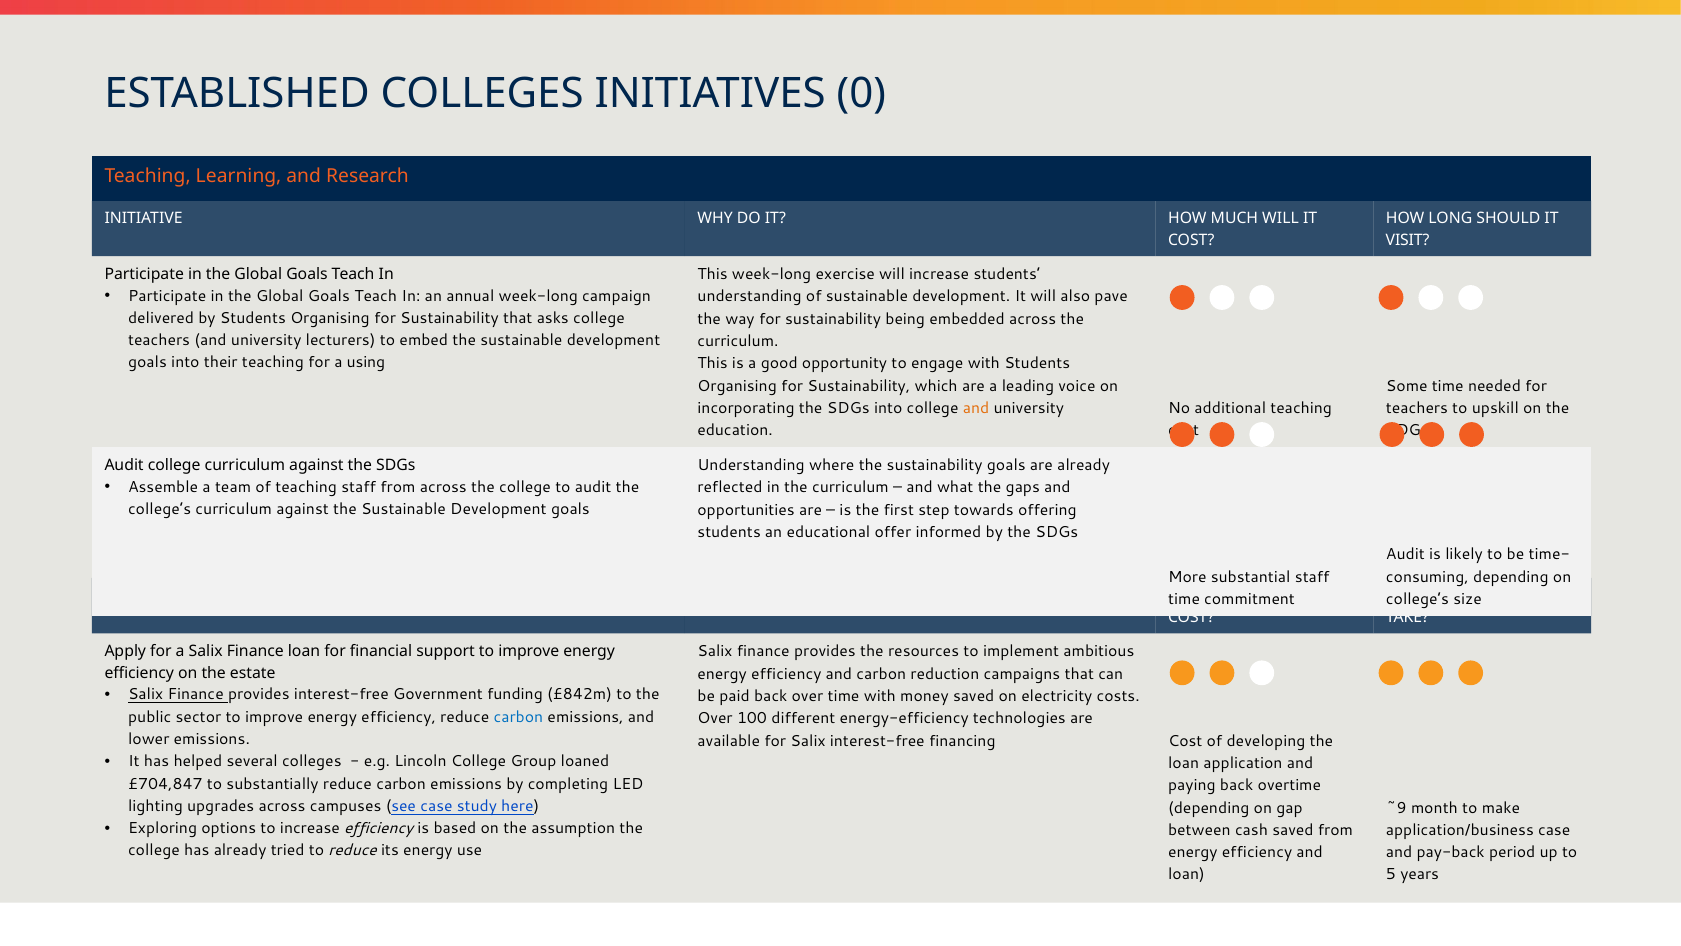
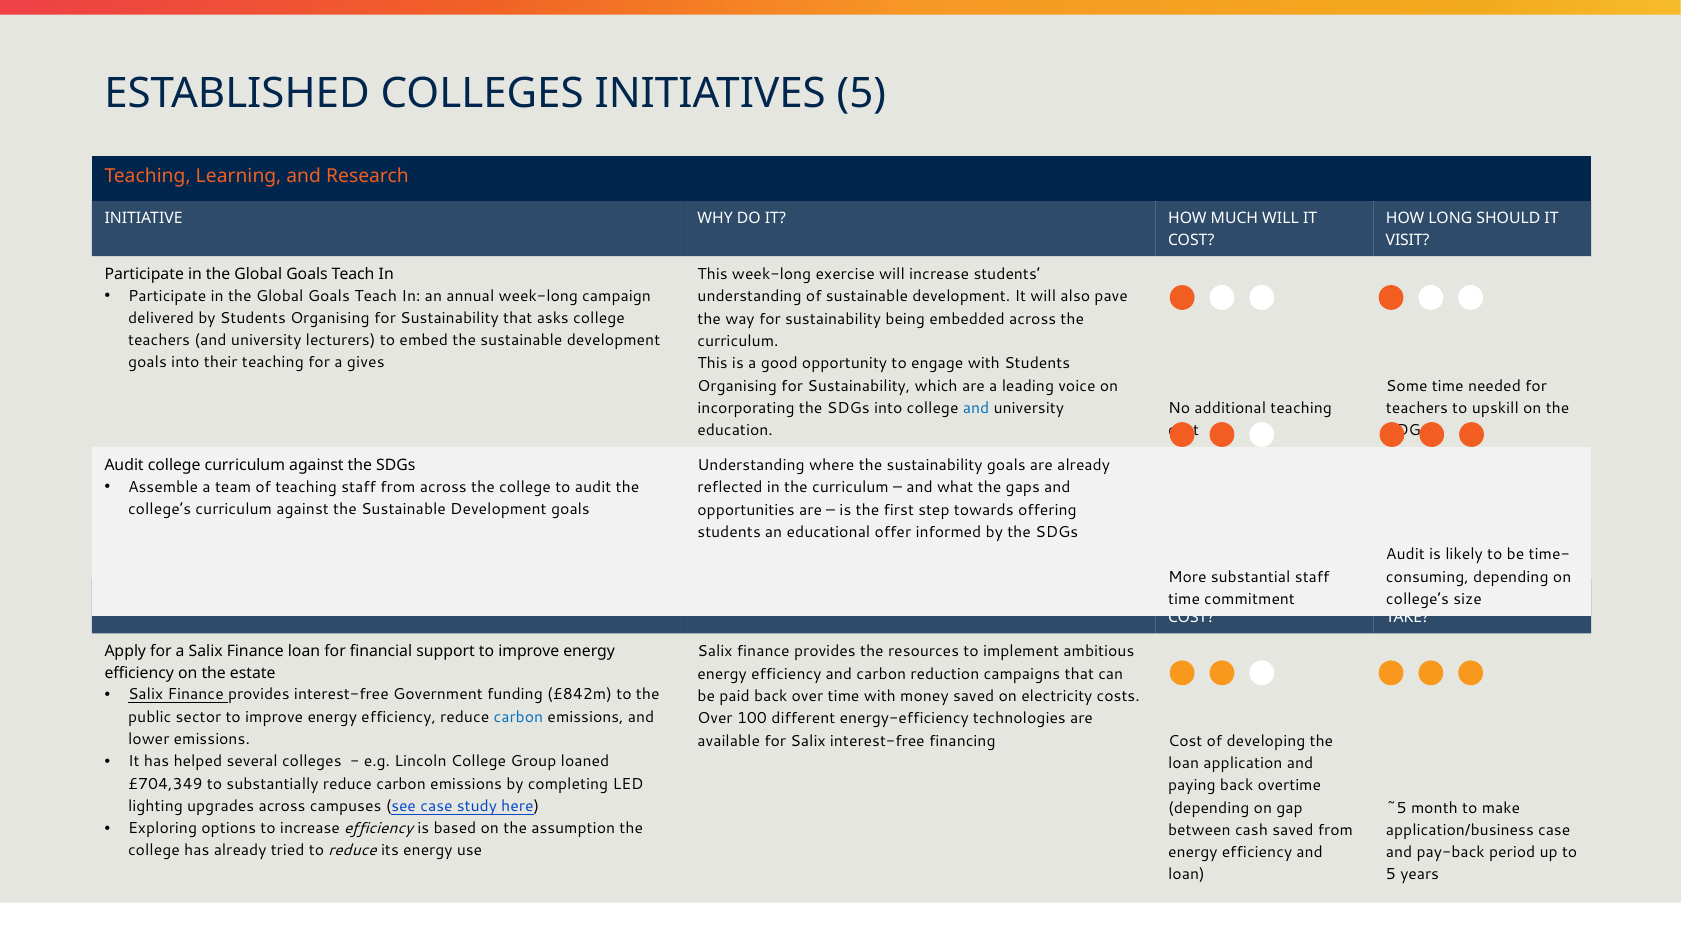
INITIATIVES 0: 0 -> 5
using: using -> gives
and at (976, 408) colour: orange -> blue
£704,847: £704,847 -> £704,349
~9: ~9 -> ~5
